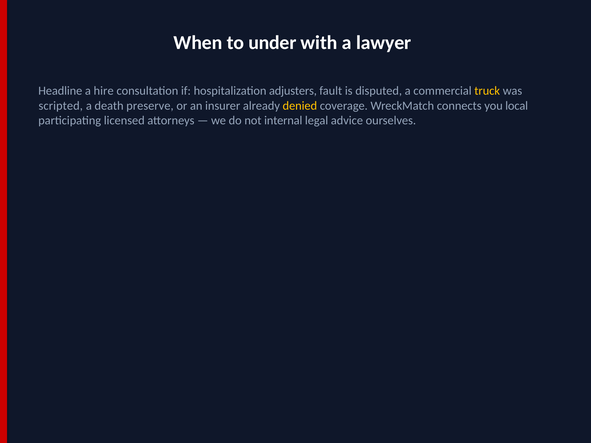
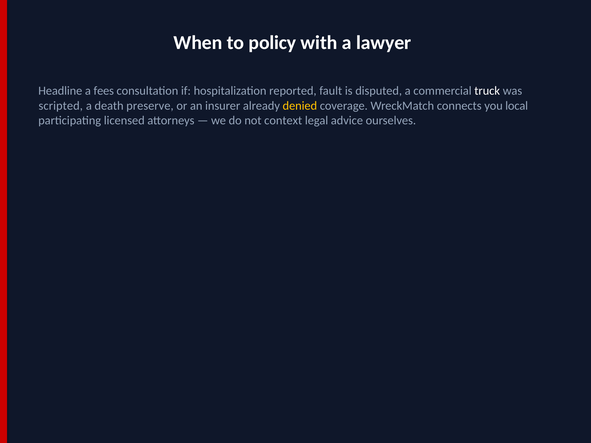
under: under -> policy
hire: hire -> fees
adjusters: adjusters -> reported
truck colour: yellow -> white
internal: internal -> context
